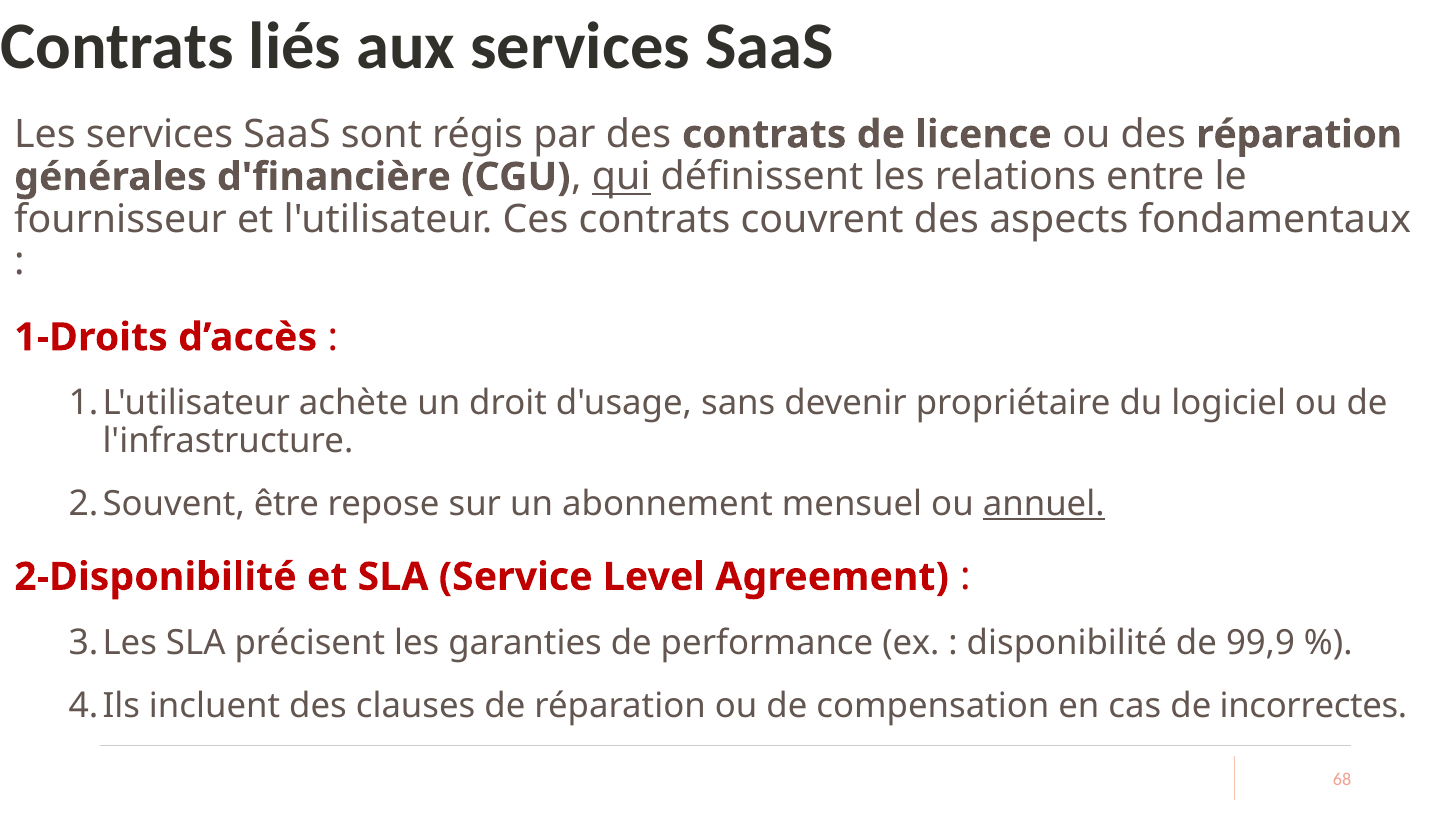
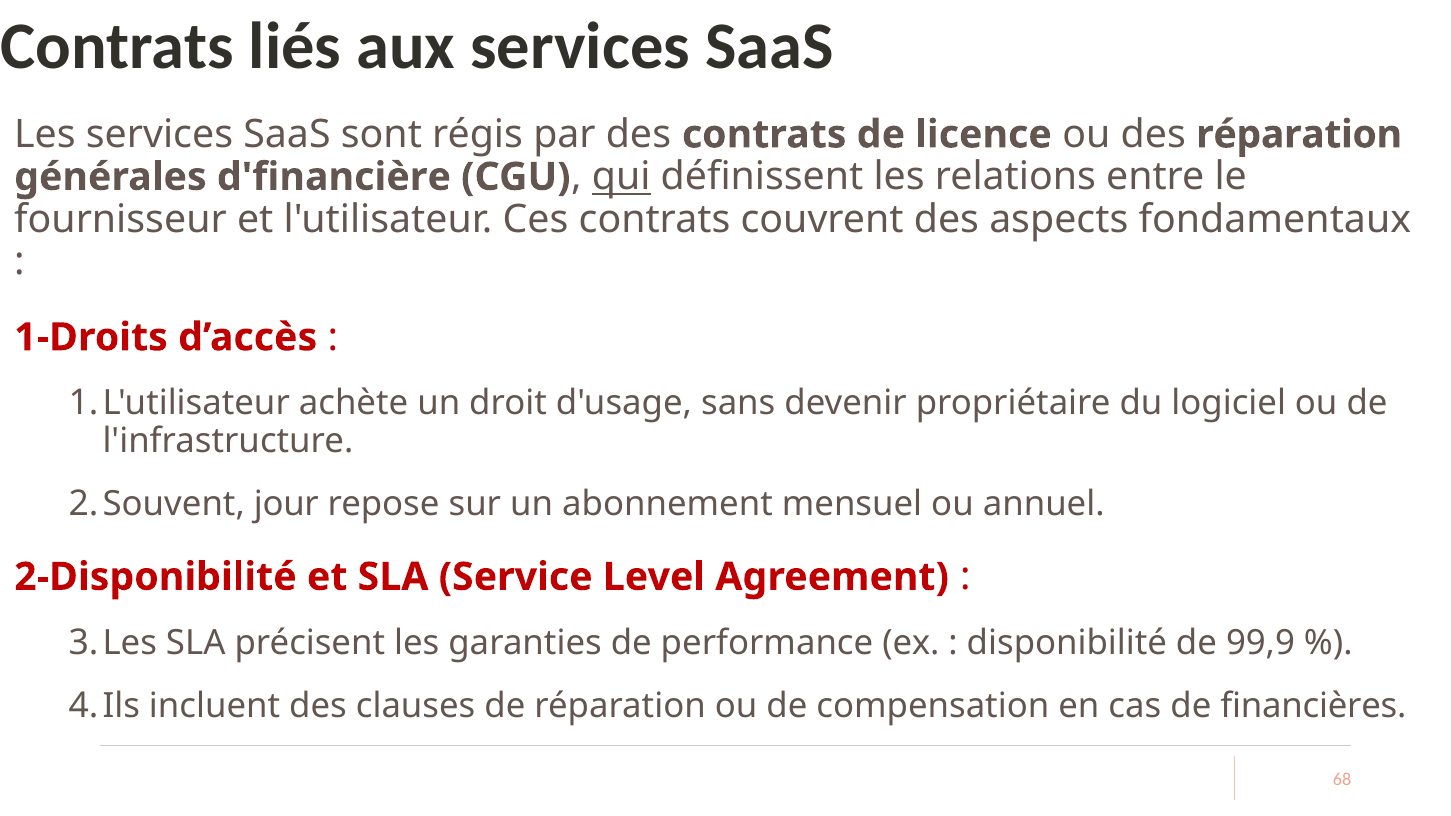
être: être -> jour
annuel underline: present -> none
incorrectes: incorrectes -> financières
